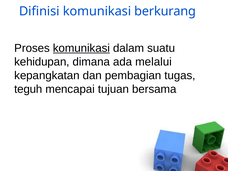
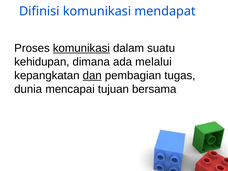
berkurang: berkurang -> mendapat
dan underline: none -> present
teguh: teguh -> dunia
